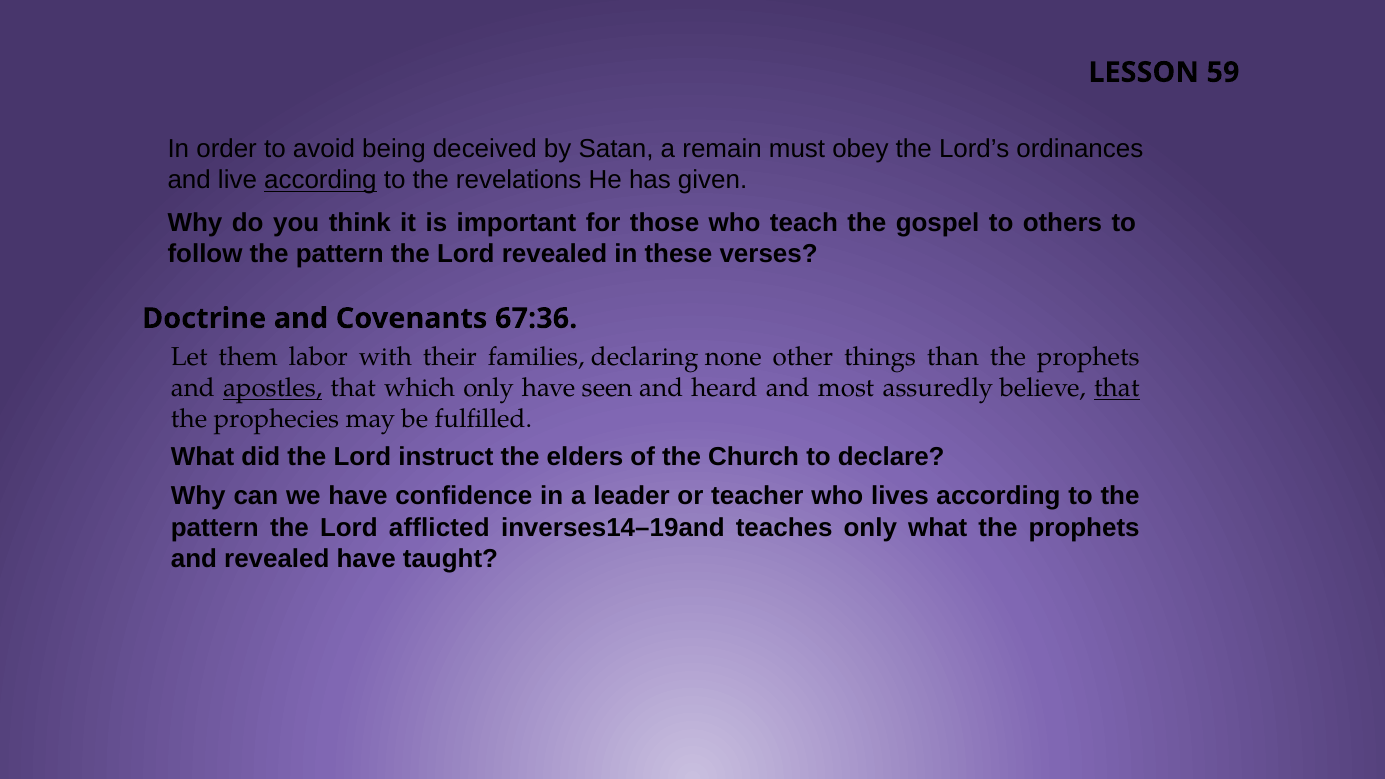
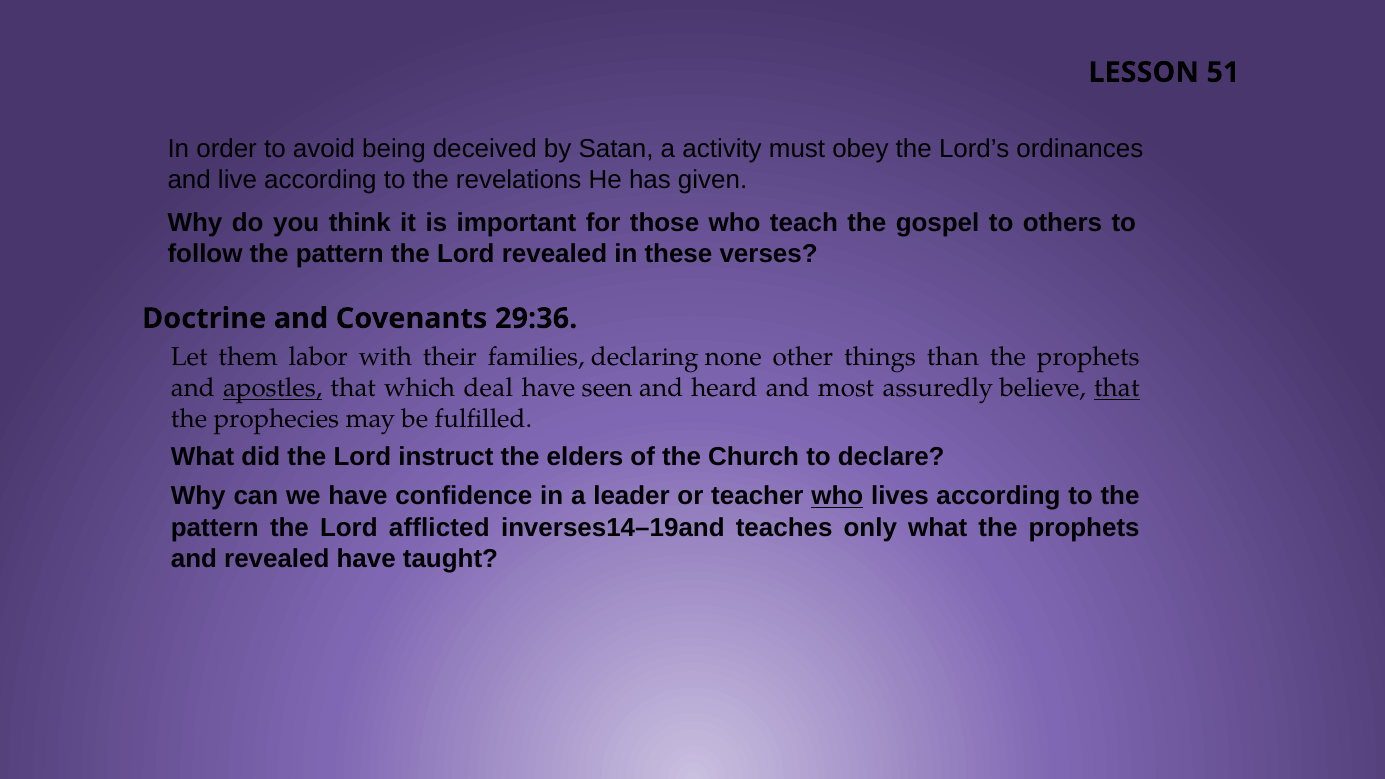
59: 59 -> 51
remain: remain -> activity
according at (320, 180) underline: present -> none
67:36: 67:36 -> 29:36
which only: only -> deal
who at (837, 496) underline: none -> present
